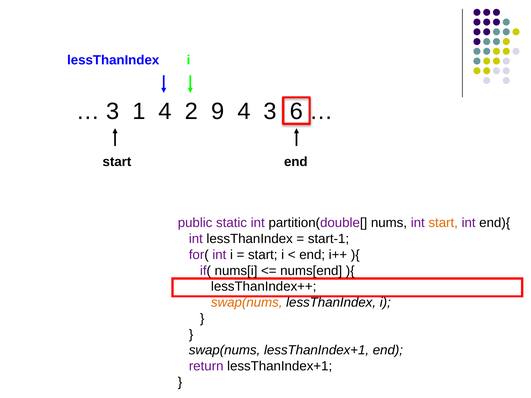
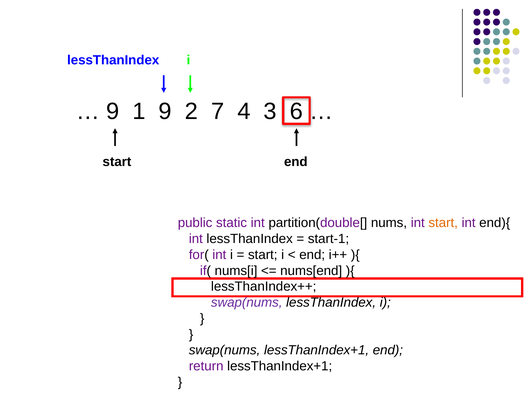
3 at (113, 111): 3 -> 9
1 4: 4 -> 9
9: 9 -> 7
swap(nums at (247, 303) colour: orange -> purple
